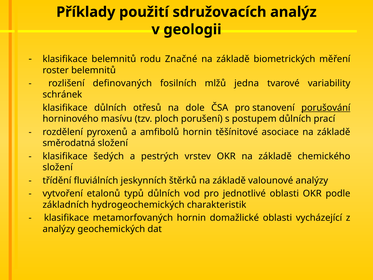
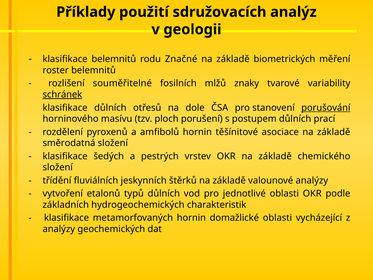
definovaných: definovaných -> souměřitelné
jedna: jedna -> znaky
schránek underline: none -> present
